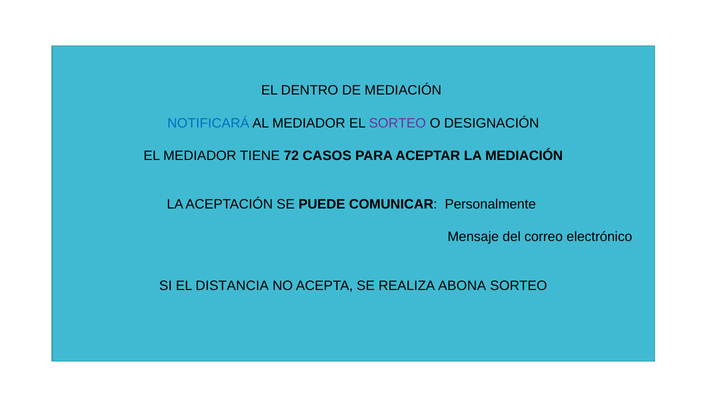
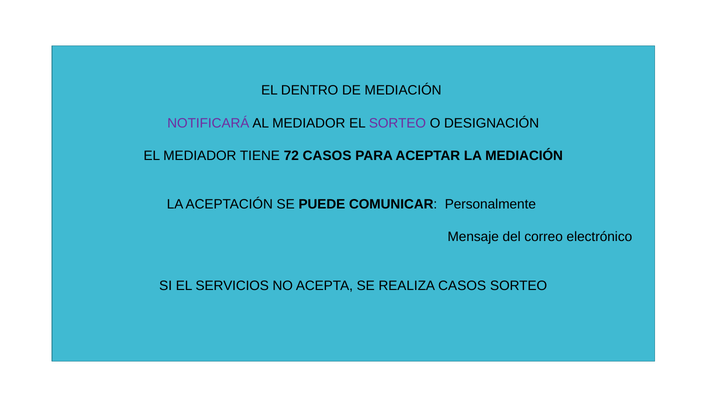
NOTIFICARÁ colour: blue -> purple
DISTANCIA: DISTANCIA -> SERVICIOS
REALIZA ABONA: ABONA -> CASOS
